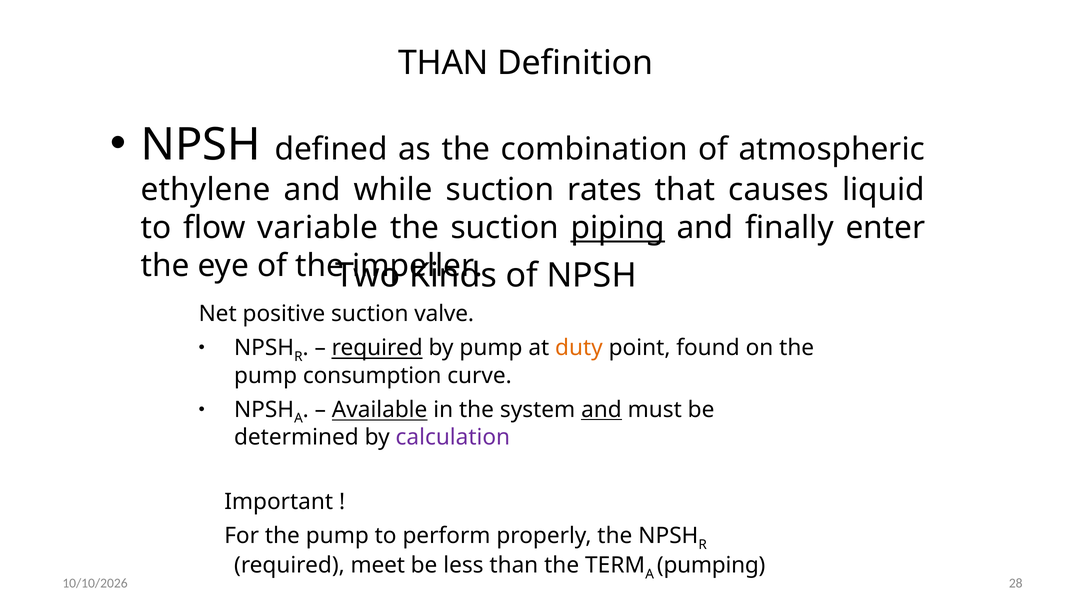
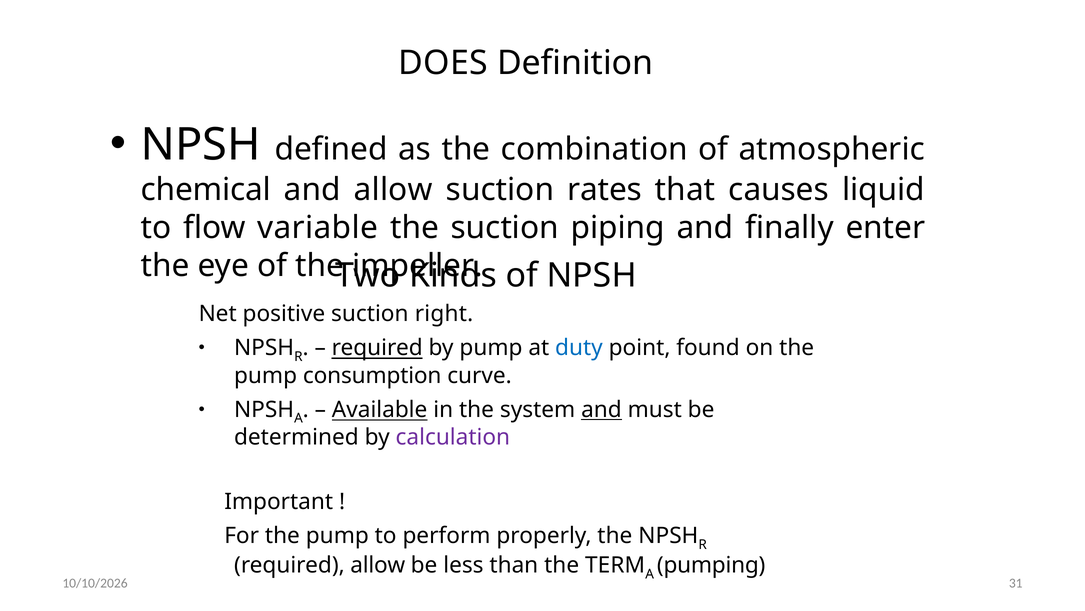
THAN at (443, 63): THAN -> DOES
ethylene: ethylene -> chemical
and while: while -> allow
piping underline: present -> none
valve: valve -> right
duty colour: orange -> blue
required meet: meet -> allow
28: 28 -> 31
